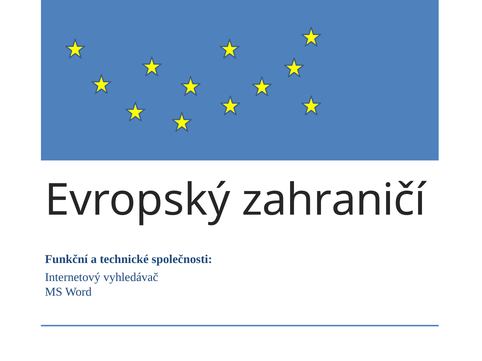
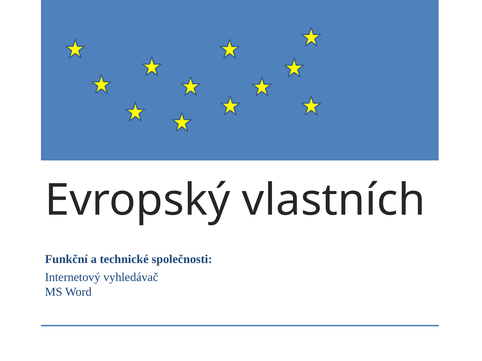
zahraničí: zahraničí -> vlastních
